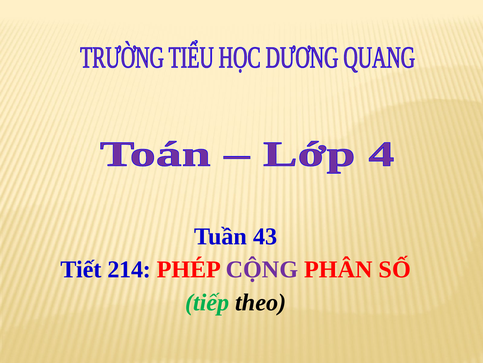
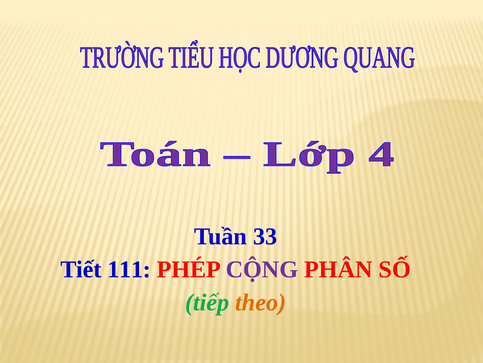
43: 43 -> 33
214: 214 -> 111
theo colour: black -> orange
